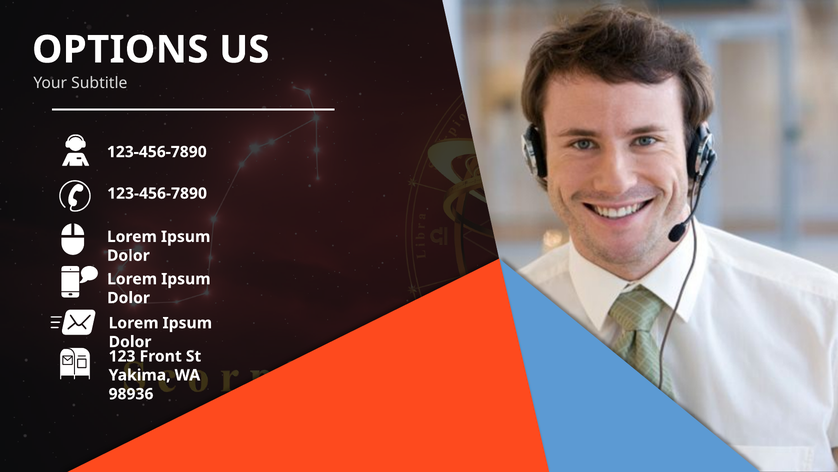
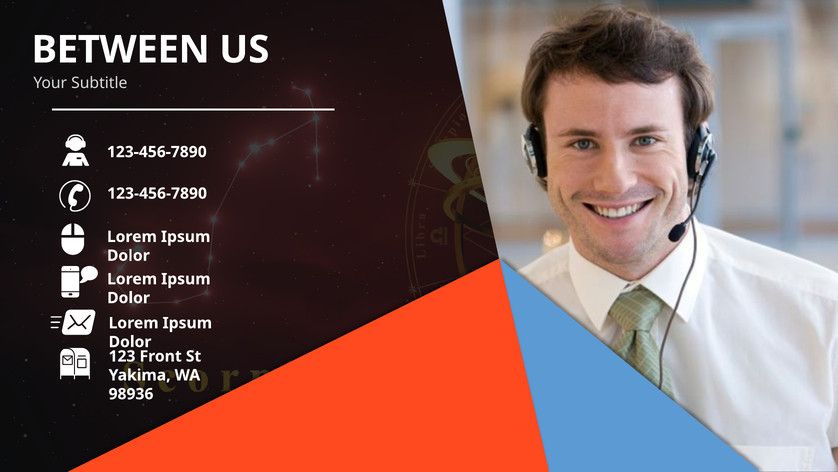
OPTIONS: OPTIONS -> BETWEEN
